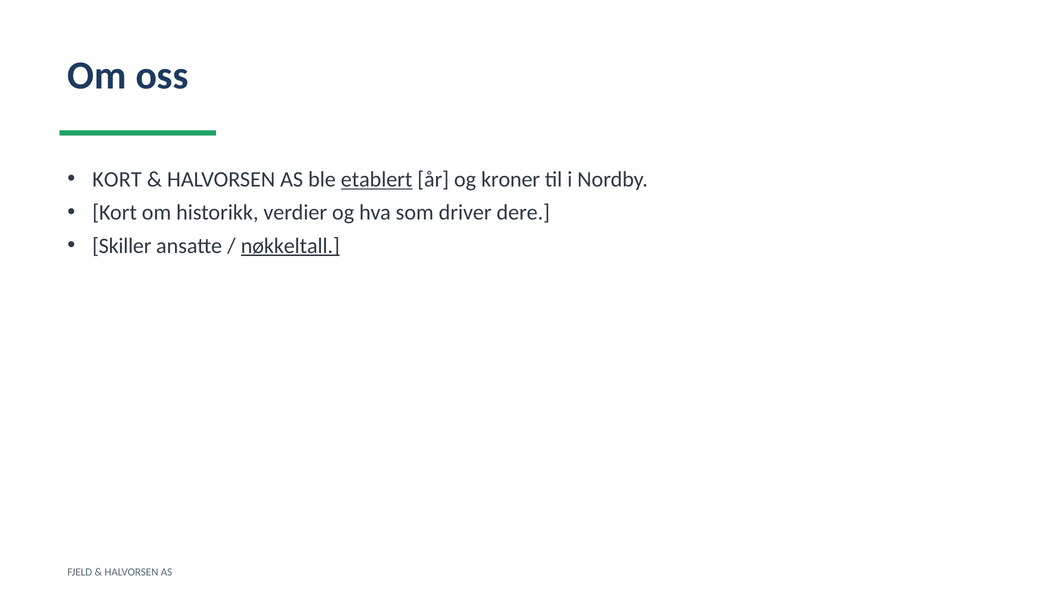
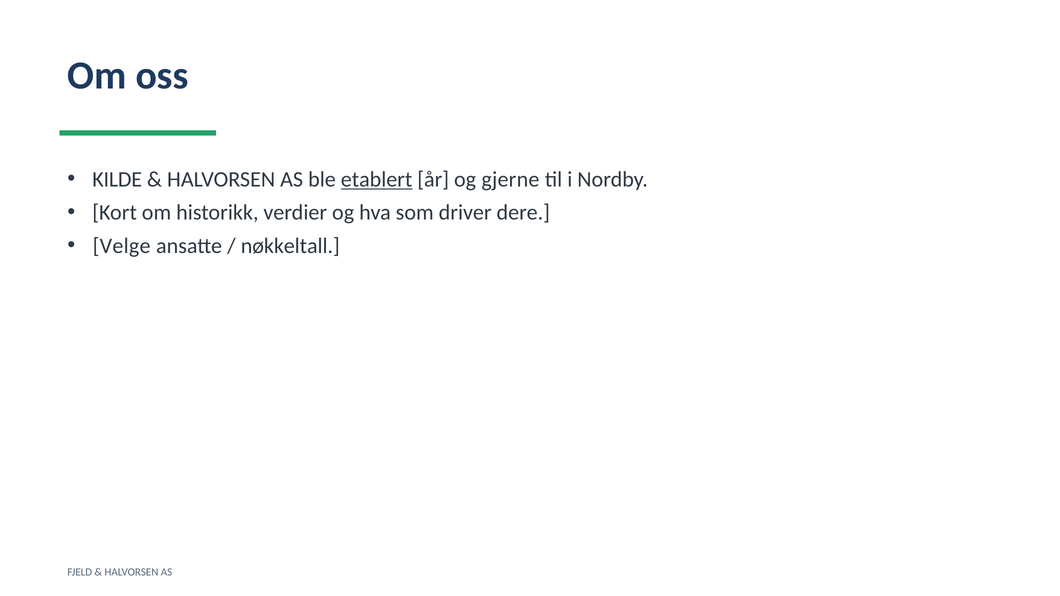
KORT at (117, 180): KORT -> KILDE
kroner: kroner -> gjerne
Skiller: Skiller -> Velge
nøkkeltall underline: present -> none
